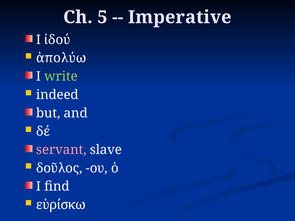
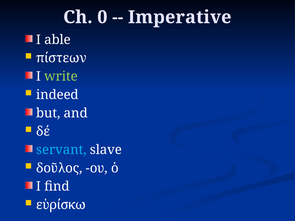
5: 5 -> 0
ἰδού: ἰδού -> able
ἀπολύω: ἀπολύω -> πίστεων
servant colour: pink -> light blue
